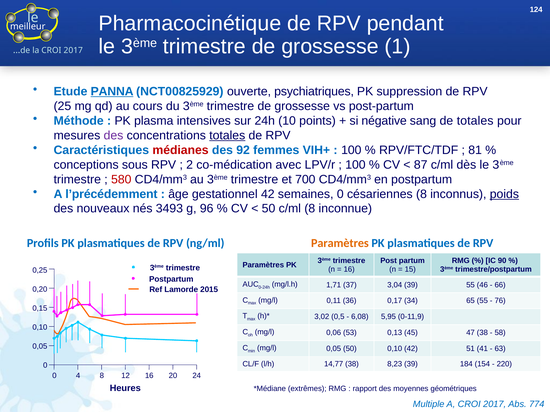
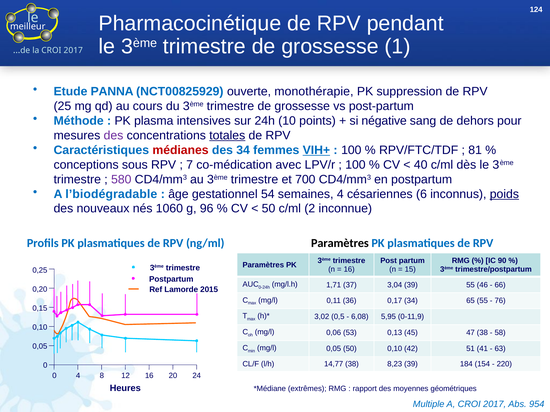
PANNA underline: present -> none
psychiatriques: psychiatriques -> monothérapie
de totales: totales -> dehors
des 92: 92 -> 34
VIH+ underline: none -> present
2: 2 -> 7
87: 87 -> 40
580 colour: red -> purple
l’précédemment: l’précédemment -> l’biodégradable
gestationnel 42: 42 -> 54
semaines 0: 0 -> 4
césariennes 8: 8 -> 6
3493: 3493 -> 1060
c/ml 8: 8 -> 2
Paramètres at (340, 243) colour: orange -> black
774: 774 -> 954
